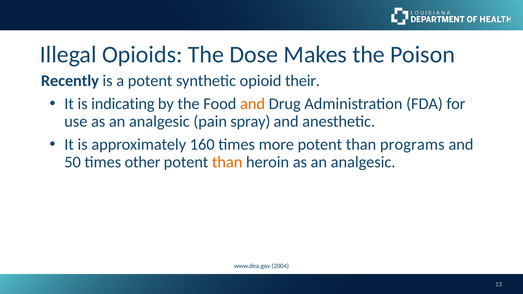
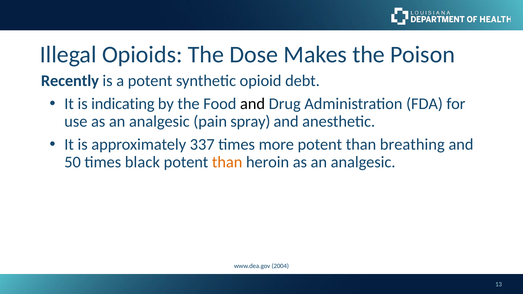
their: their -> debt
and at (253, 104) colour: orange -> black
160: 160 -> 337
programs: programs -> breathing
other: other -> black
